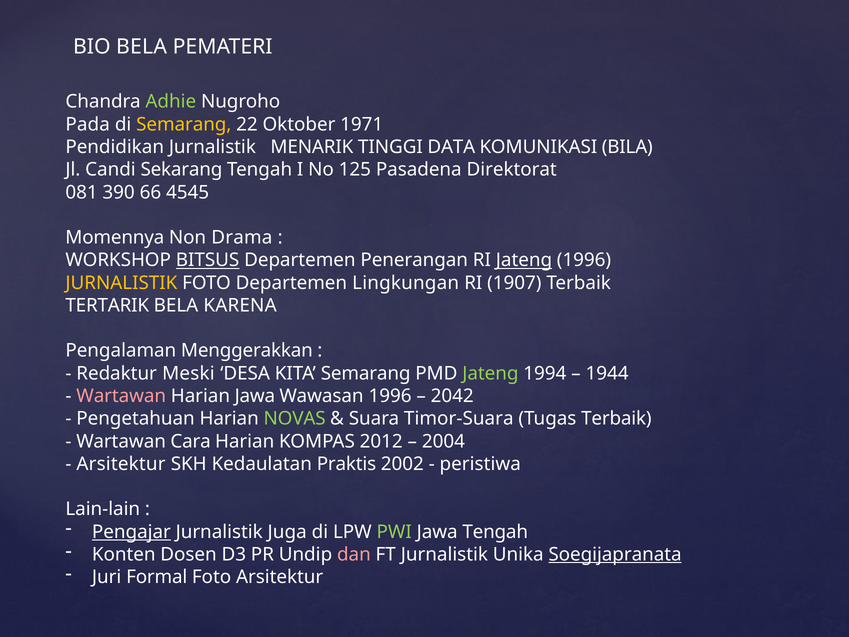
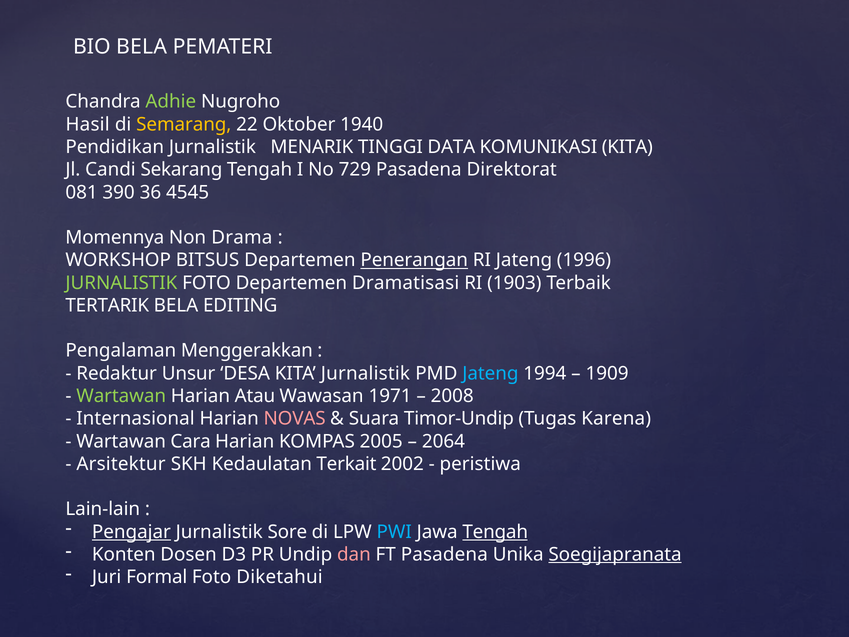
Pada: Pada -> Hasil
1971: 1971 -> 1940
KOMUNIKASI BILA: BILA -> KITA
125: 125 -> 729
66: 66 -> 36
BITSUS underline: present -> none
Penerangan underline: none -> present
Jateng at (524, 260) underline: present -> none
JURNALISTIK at (121, 283) colour: yellow -> light green
Lingkungan: Lingkungan -> Dramatisasi
1907: 1907 -> 1903
KARENA: KARENA -> EDITING
Meski: Meski -> Unsur
KITA Semarang: Semarang -> Jurnalistik
Jateng at (490, 373) colour: light green -> light blue
1944: 1944 -> 1909
Wartawan at (121, 396) colour: pink -> light green
Harian Jawa: Jawa -> Atau
Wawasan 1996: 1996 -> 1971
2042: 2042 -> 2008
Pengetahuan: Pengetahuan -> Internasional
NOVAS colour: light green -> pink
Timor-Suara: Timor-Suara -> Timor-Undip
Tugas Terbaik: Terbaik -> Karena
2012: 2012 -> 2005
2004: 2004 -> 2064
Praktis: Praktis -> Terkait
Juga: Juga -> Sore
PWI colour: light green -> light blue
Tengah at (495, 532) underline: none -> present
FT Jurnalistik: Jurnalistik -> Pasadena
Foto Arsitektur: Arsitektur -> Diketahui
